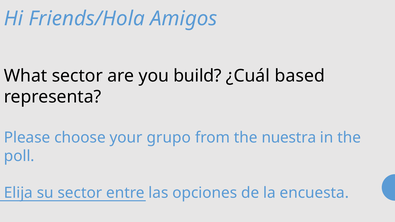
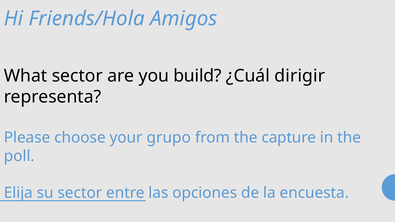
based: based -> dirigir
nuestra: nuestra -> capture
